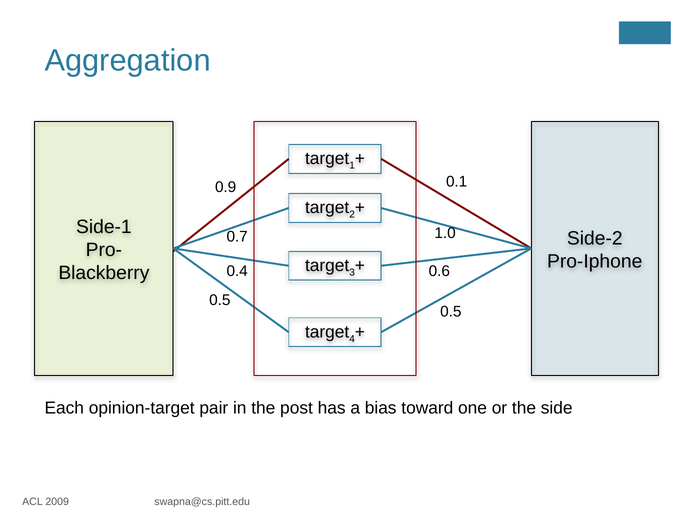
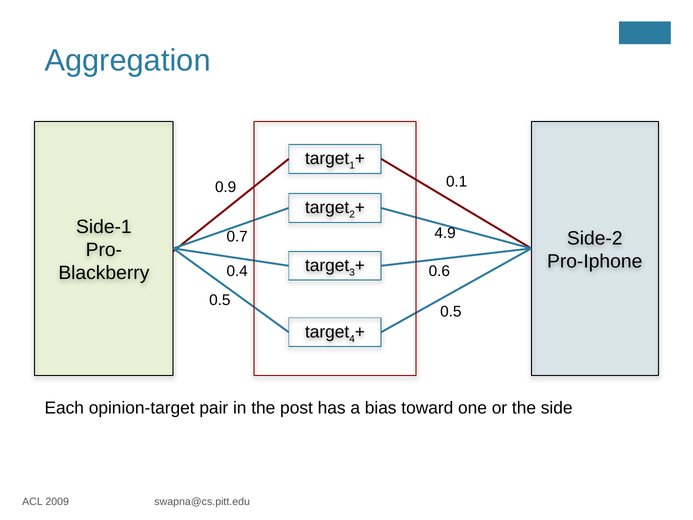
1.0: 1.0 -> 4.9
